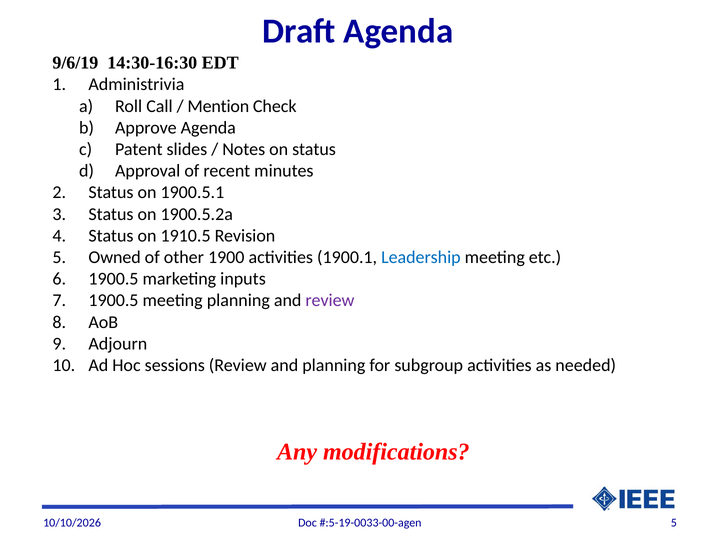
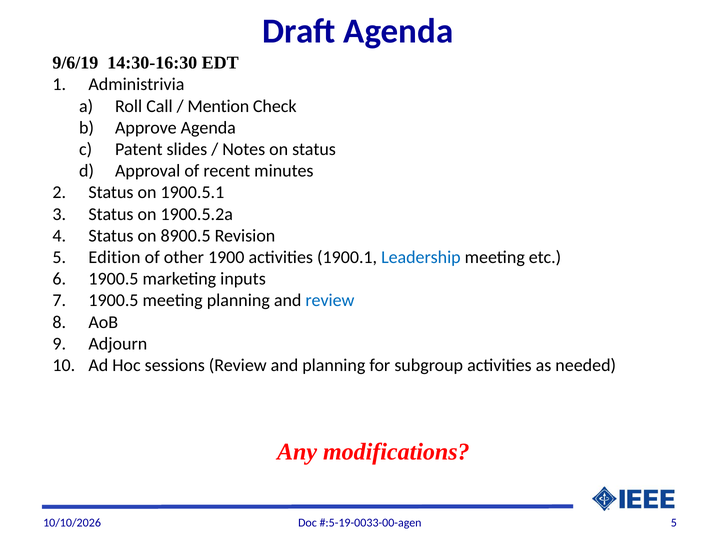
1910.5: 1910.5 -> 8900.5
Owned: Owned -> Edition
review at (330, 301) colour: purple -> blue
